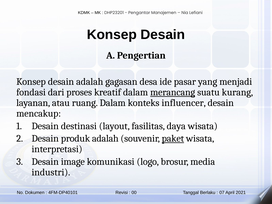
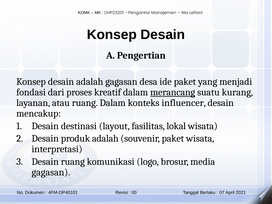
ide pasar: pasar -> paket
daya: daya -> lokal
paket at (173, 139) underline: present -> none
Desain image: image -> ruang
industri at (51, 172): industri -> gagasan
